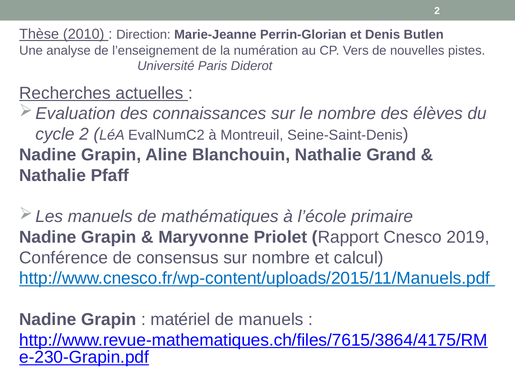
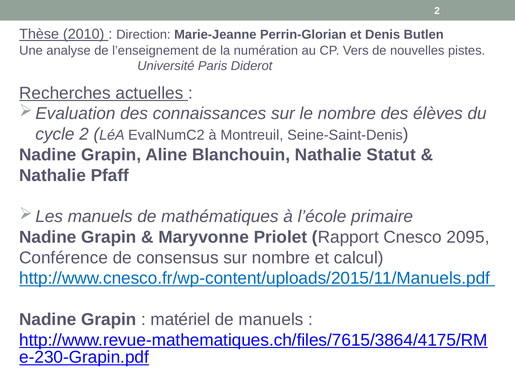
Grand: Grand -> Statut
2019: 2019 -> 2095
